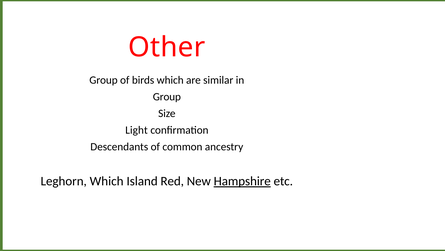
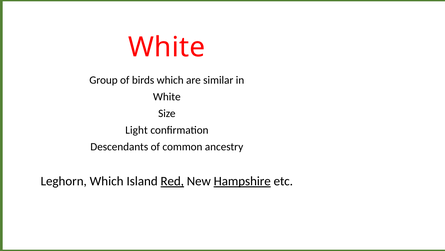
Other at (167, 47): Other -> White
Group at (167, 97): Group -> White
Red underline: none -> present
